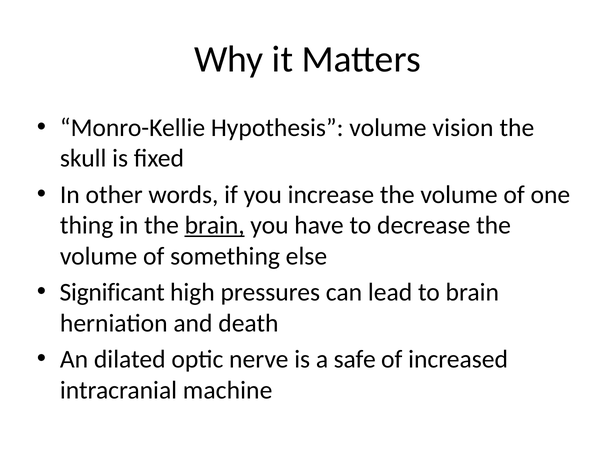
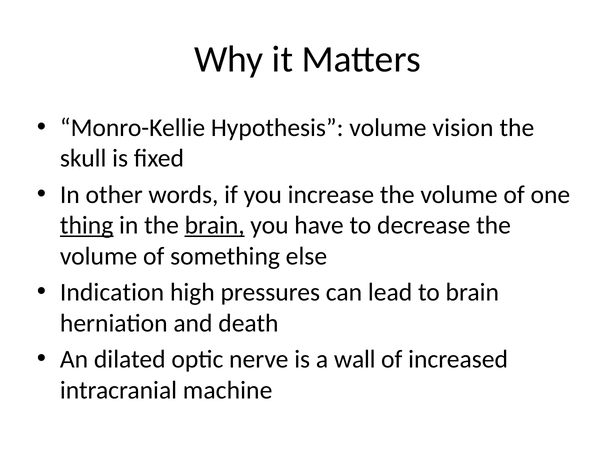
thing underline: none -> present
Significant: Significant -> Indication
safe: safe -> wall
